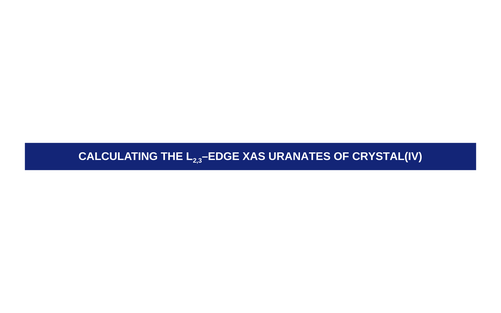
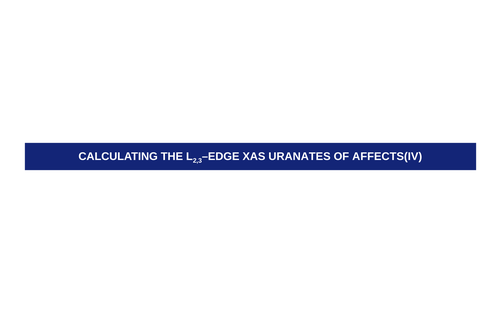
CRYSTAL(IV: CRYSTAL(IV -> AFFECTS(IV
